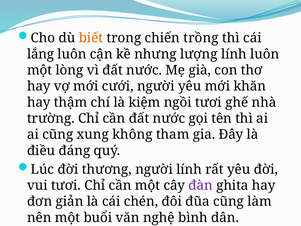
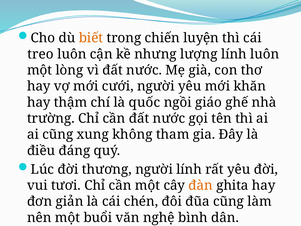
trồng: trồng -> luyện
lắng: lắng -> treo
kiệm: kiệm -> quốc
ngồi tươi: tươi -> giáo
đàn colour: purple -> orange
